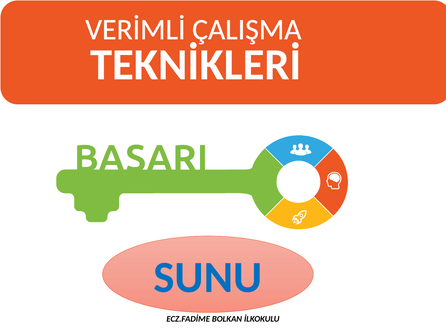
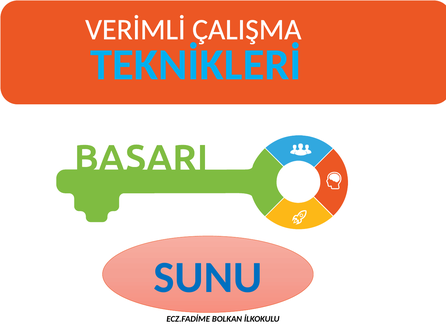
TEKNİKLERİ colour: white -> light blue
